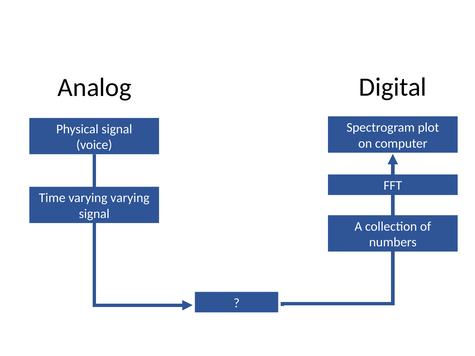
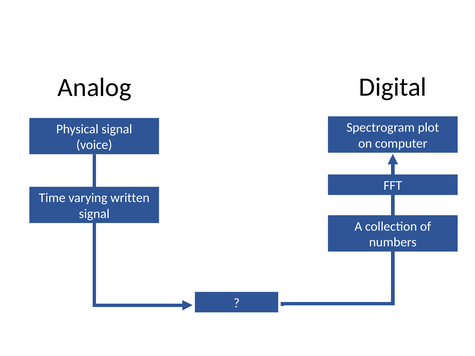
varying varying: varying -> written
